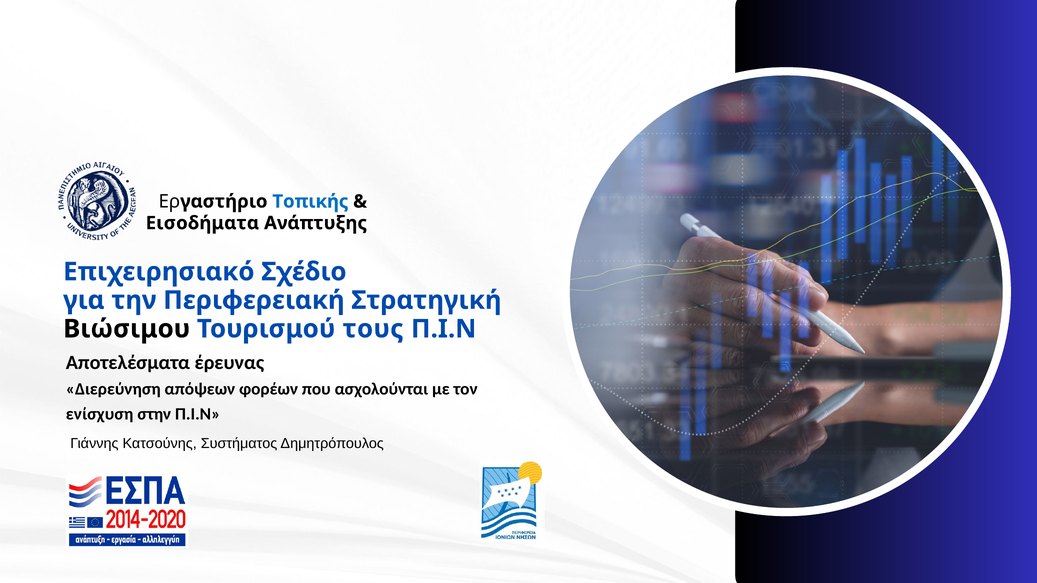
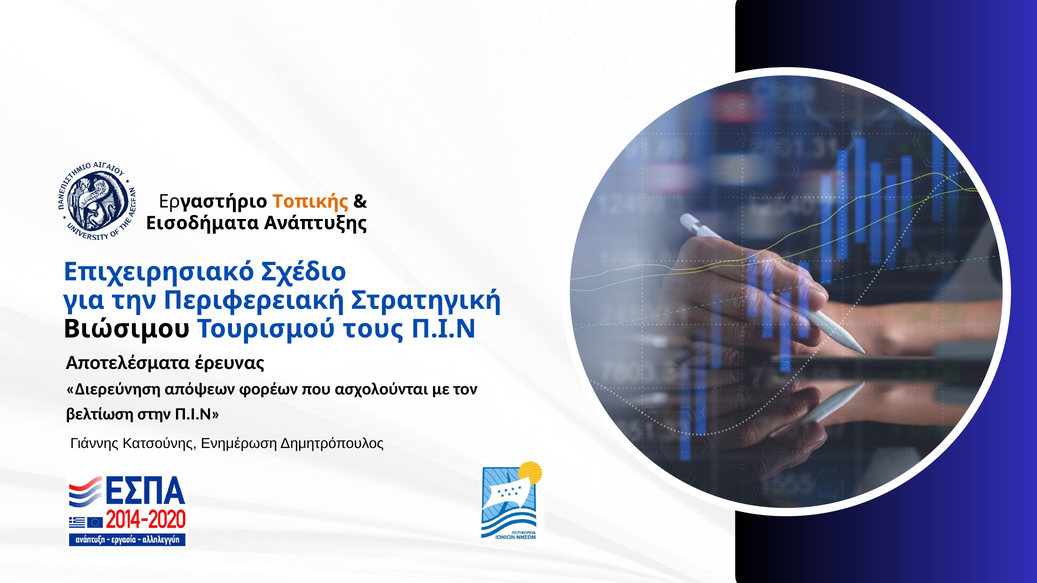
Τοπικής colour: blue -> orange
ενίσχυση: ενίσχυση -> βελτίωση
Συστήματος: Συστήματος -> Ενημέρωση
